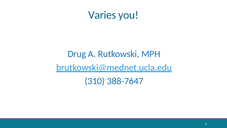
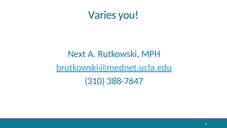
Drug: Drug -> Next
